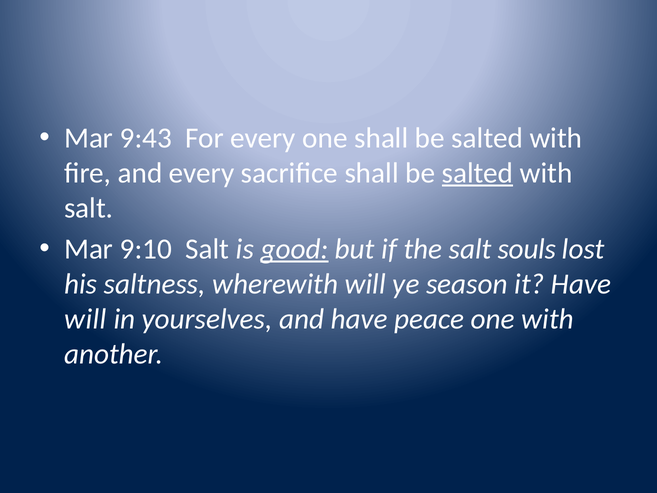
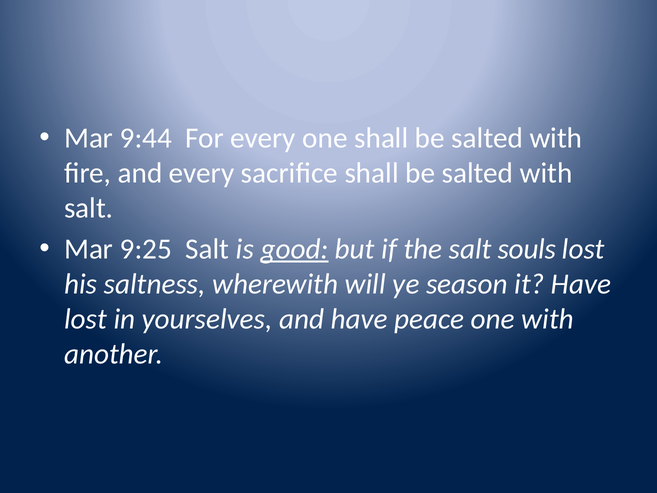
9:43: 9:43 -> 9:44
salted at (478, 173) underline: present -> none
9:10: 9:10 -> 9:25
will at (85, 319): will -> lost
